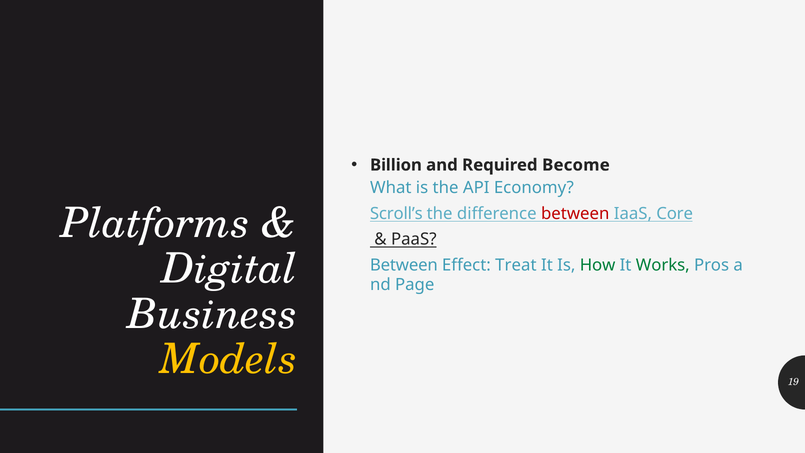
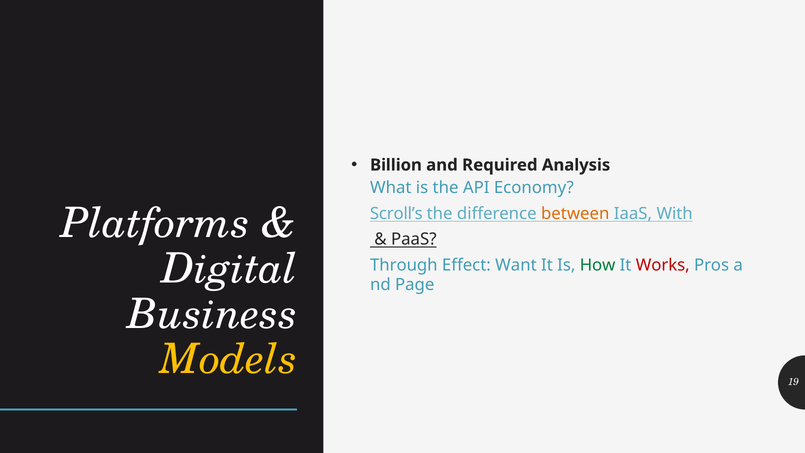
Become: Become -> Analysis
between at (575, 214) colour: red -> orange
Core: Core -> With
Between at (404, 265): Between -> Through
Treat: Treat -> Want
Works colour: green -> red
